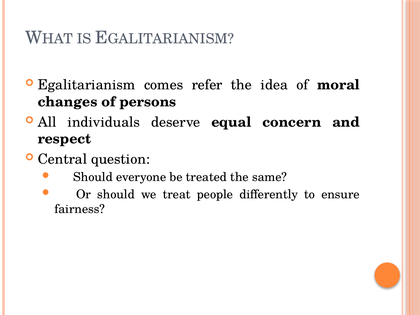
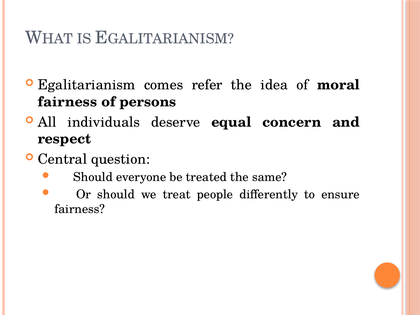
changes at (68, 102): changes -> fairness
